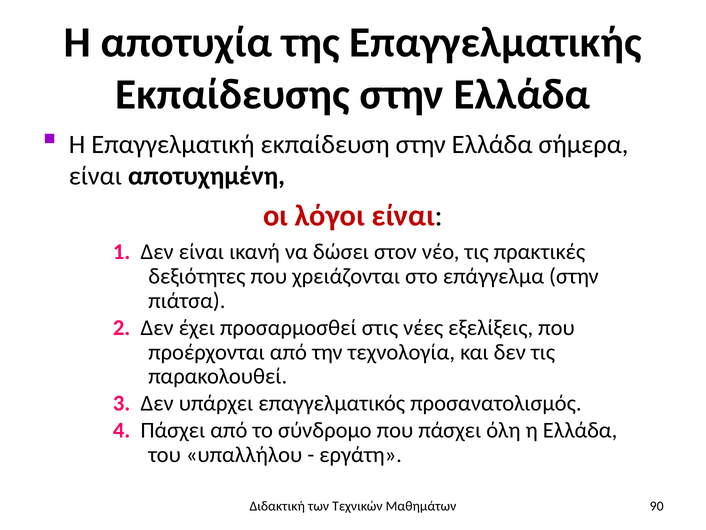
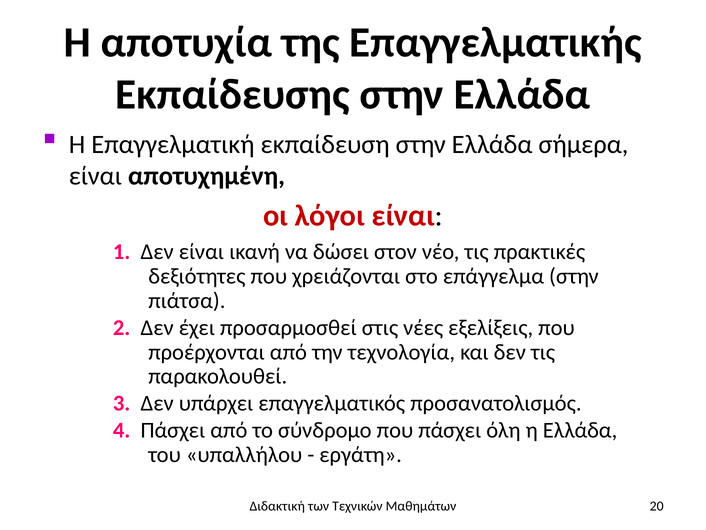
90: 90 -> 20
